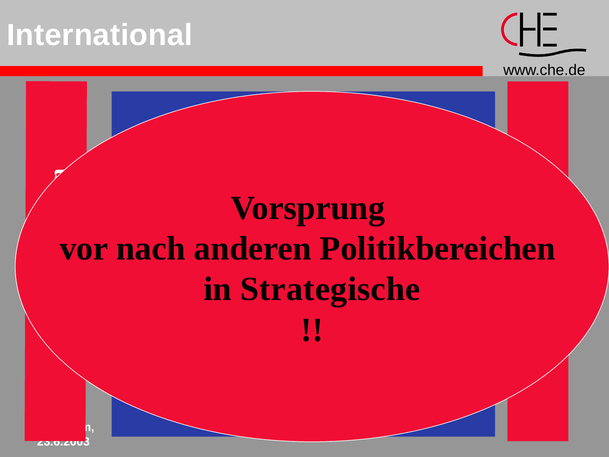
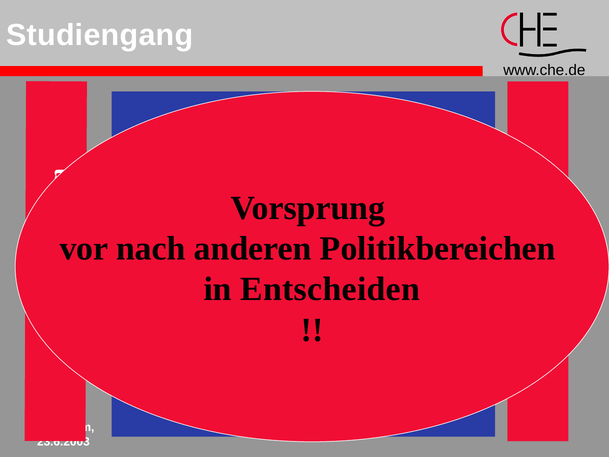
International: International -> Studiengang
in Strategische: Strategische -> Entscheiden
